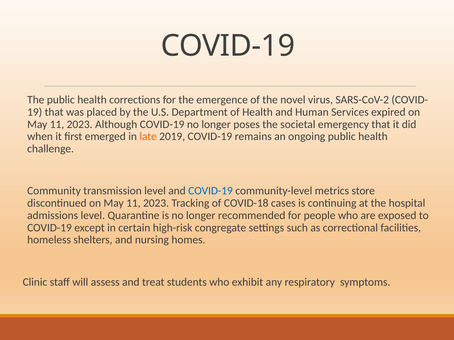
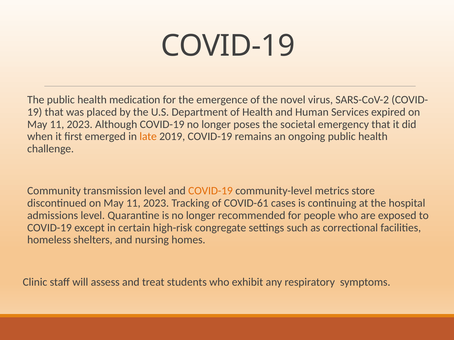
corrections: corrections -> medication
COVID-19 at (211, 191) colour: blue -> orange
COVID-18: COVID-18 -> COVID-61
